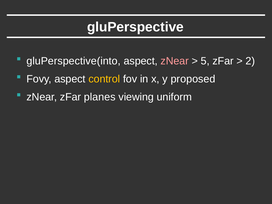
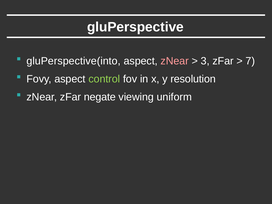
5: 5 -> 3
2: 2 -> 7
control colour: yellow -> light green
proposed: proposed -> resolution
planes: planes -> negate
